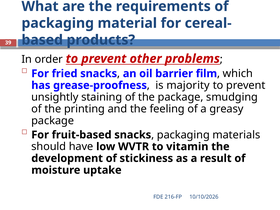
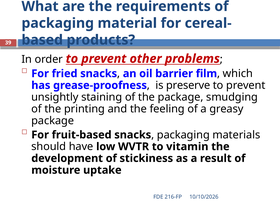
majority: majority -> preserve
